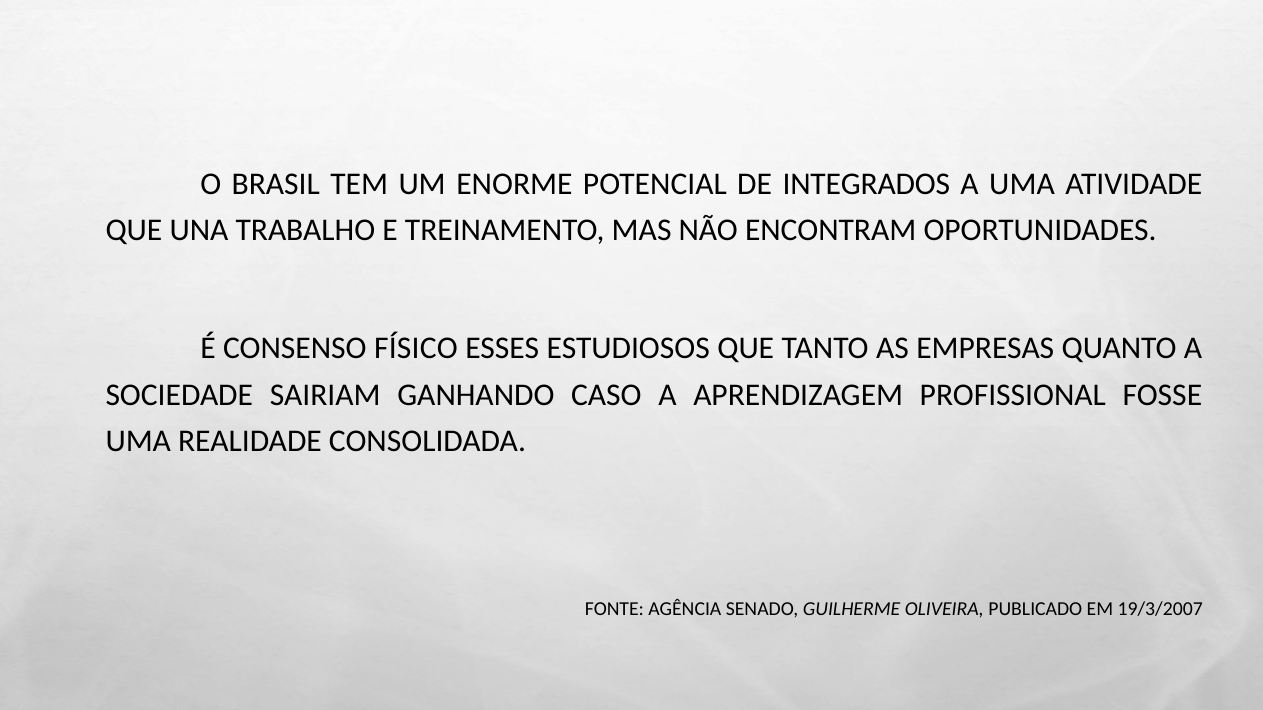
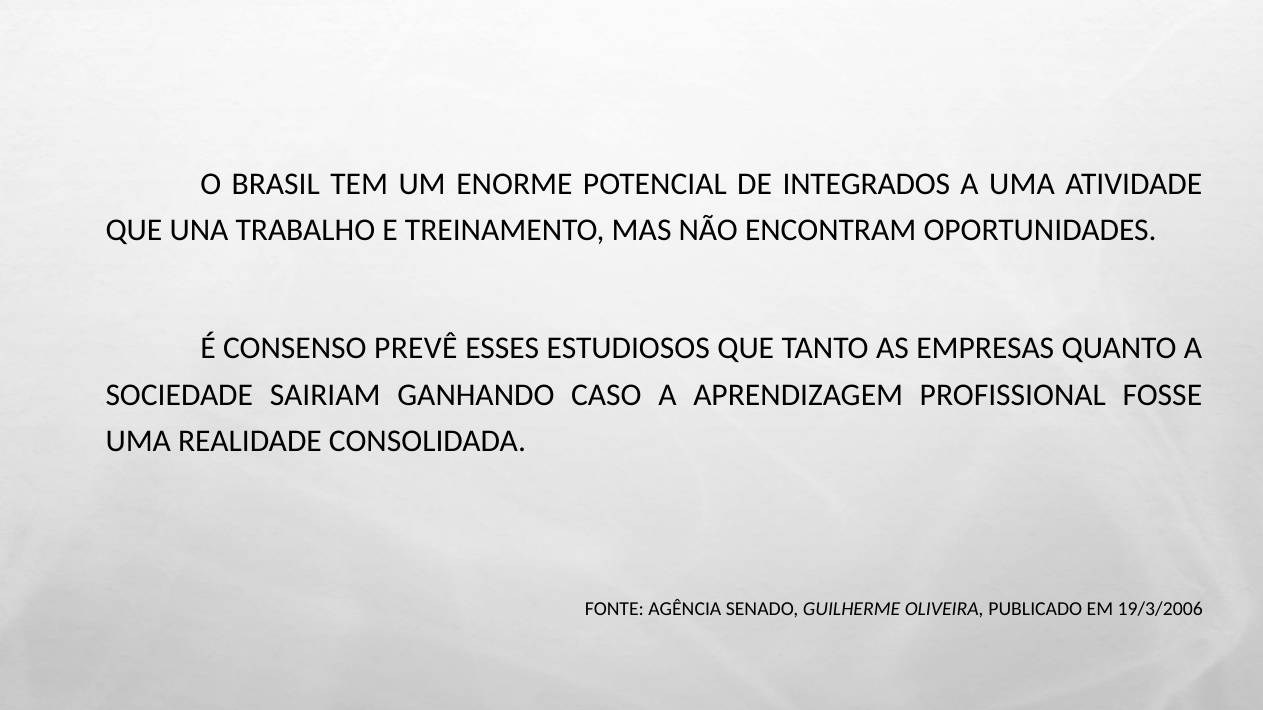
FÍSICO: FÍSICO -> PREVÊ
19/3/2007: 19/3/2007 -> 19/3/2006
